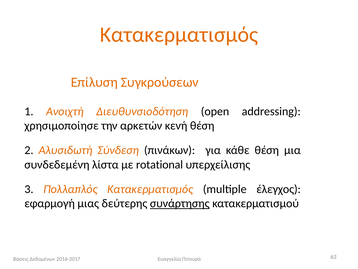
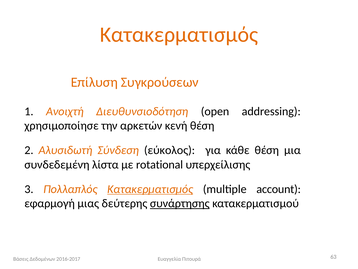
πινάκων: πινάκων -> εύκολος
Κατακερματισμός at (150, 189) underline: none -> present
έλεγχος: έλεγχος -> account
